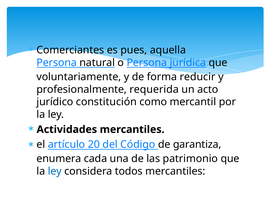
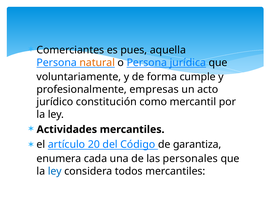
natural colour: black -> orange
reducir: reducir -> cumple
requerida: requerida -> empresas
patrimonio: patrimonio -> personales
